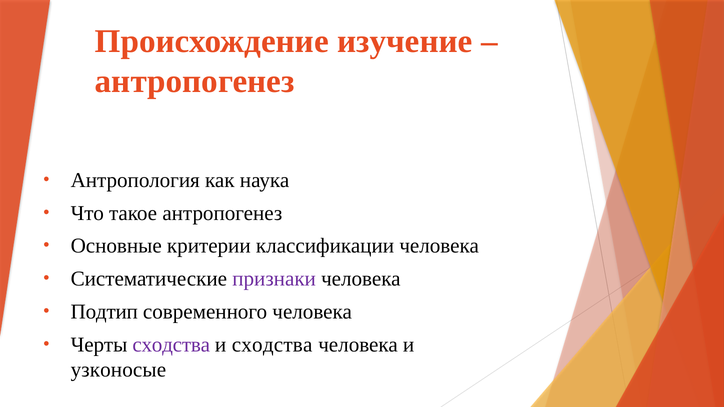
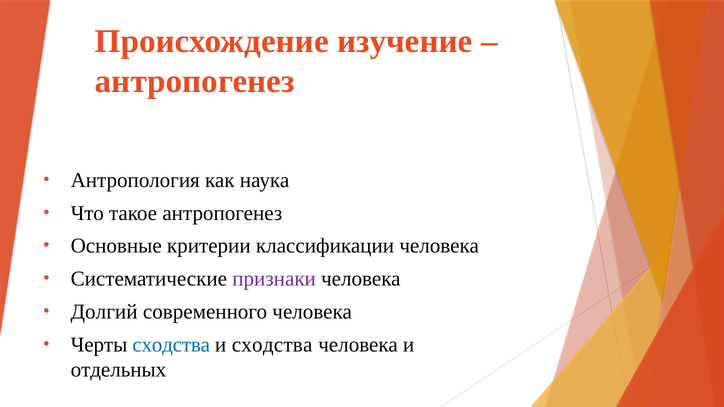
Подтип: Подтип -> Долгий
сходства at (171, 345) colour: purple -> blue
узконосые: узконосые -> отдельных
